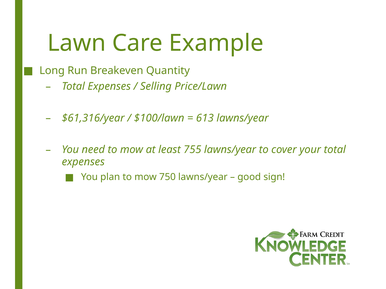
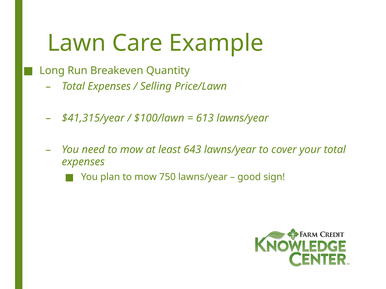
$61,316/year: $61,316/year -> $41,315/year
755: 755 -> 643
